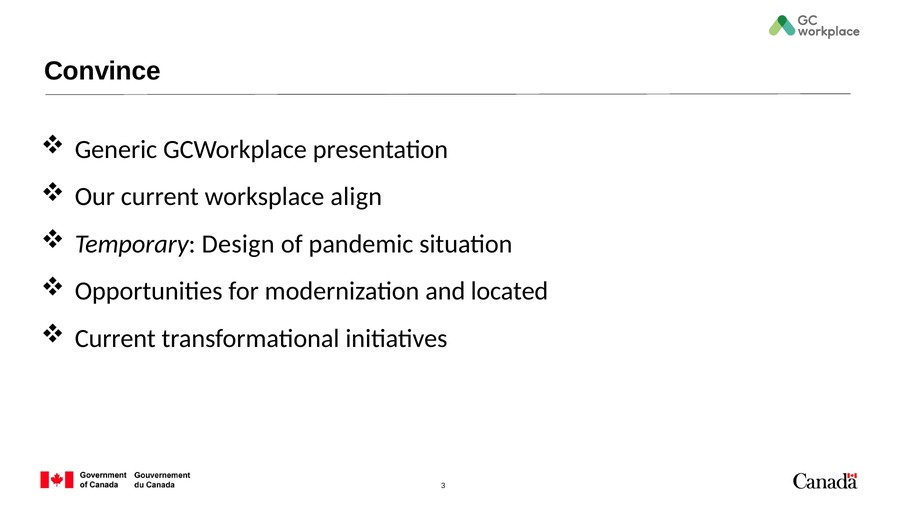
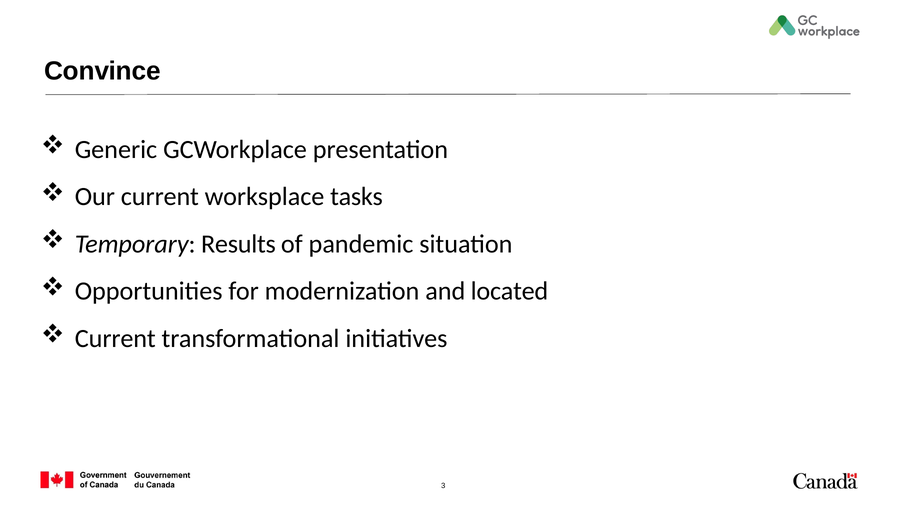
align: align -> tasks
Design: Design -> Results
